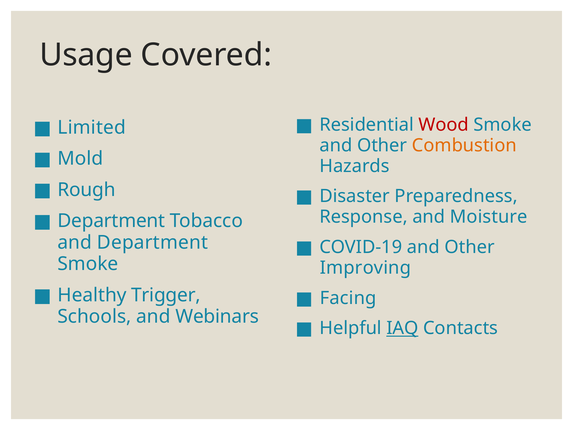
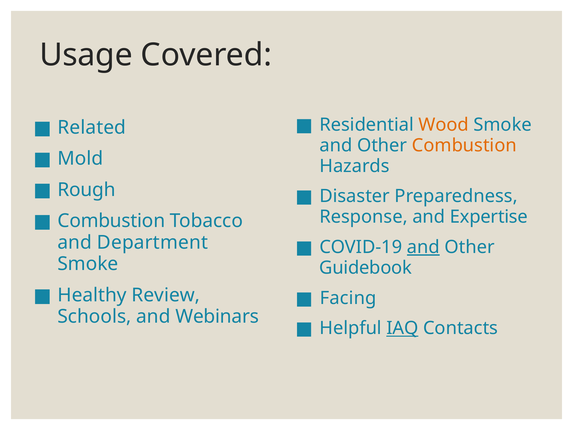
Wood colour: red -> orange
Limited: Limited -> Related
Moisture: Moisture -> Expertise
Department at (111, 221): Department -> Combustion
and at (423, 247) underline: none -> present
Improving: Improving -> Guidebook
Trigger: Trigger -> Review
